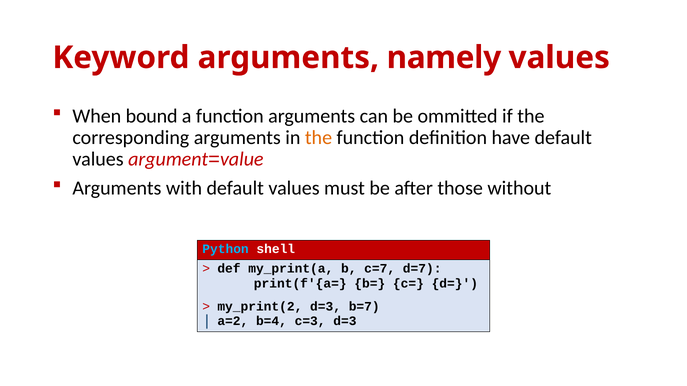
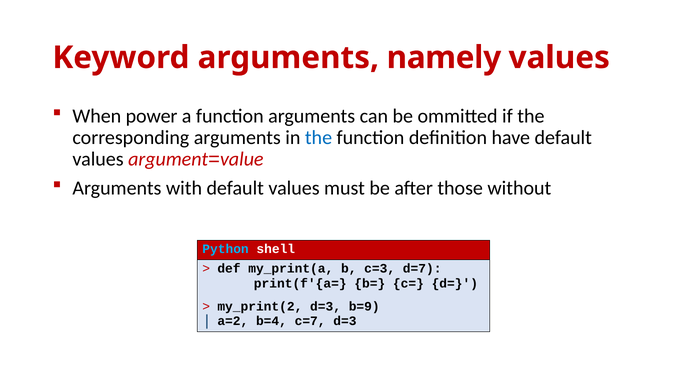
bound: bound -> power
the at (318, 138) colour: orange -> blue
c=7: c=7 -> c=3
b=7: b=7 -> b=9
c=3: c=3 -> c=7
